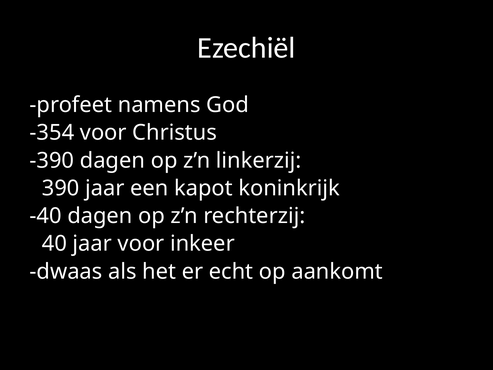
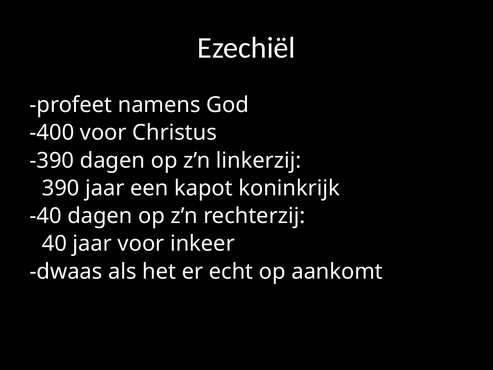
-354: -354 -> -400
